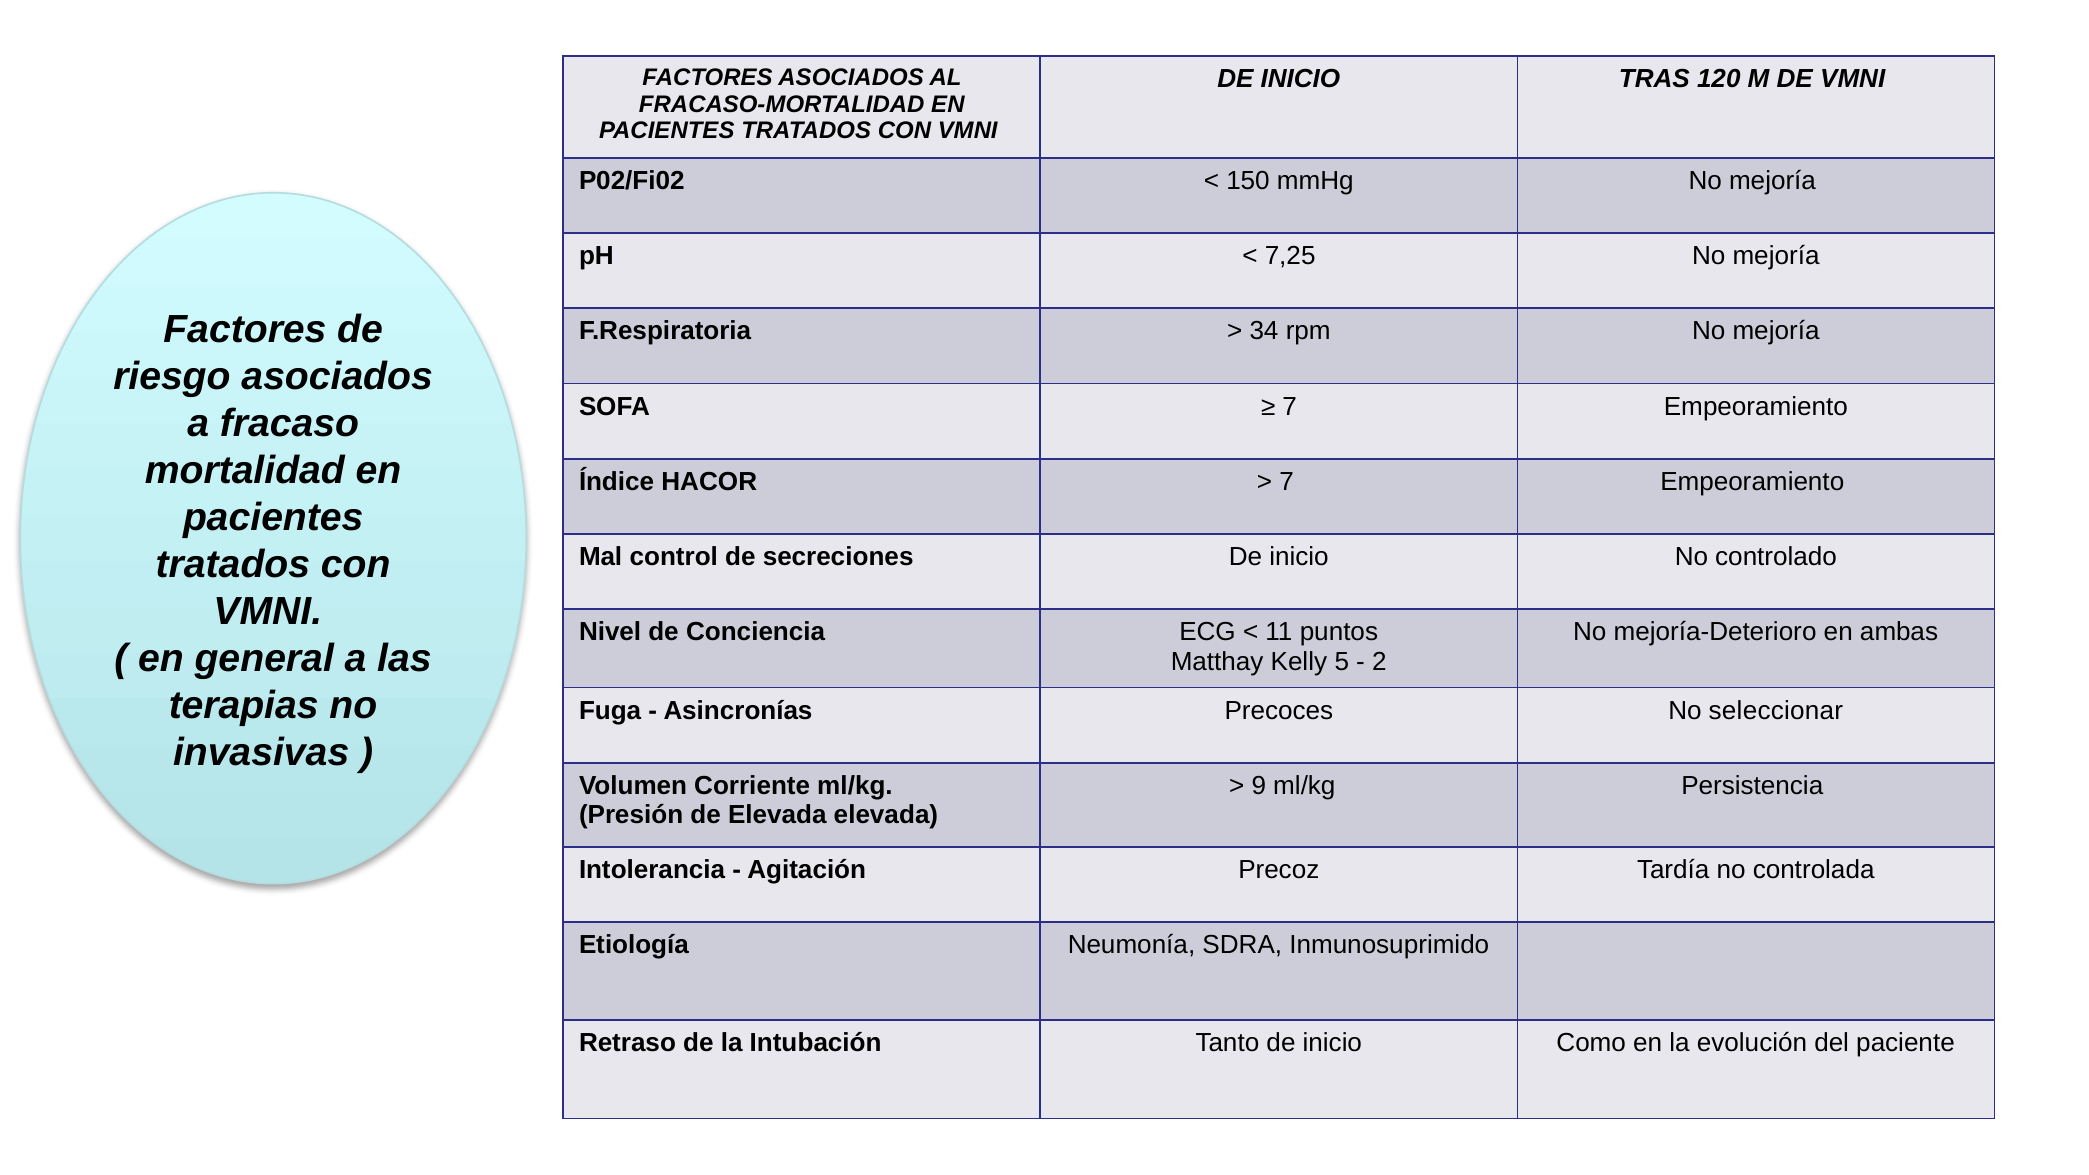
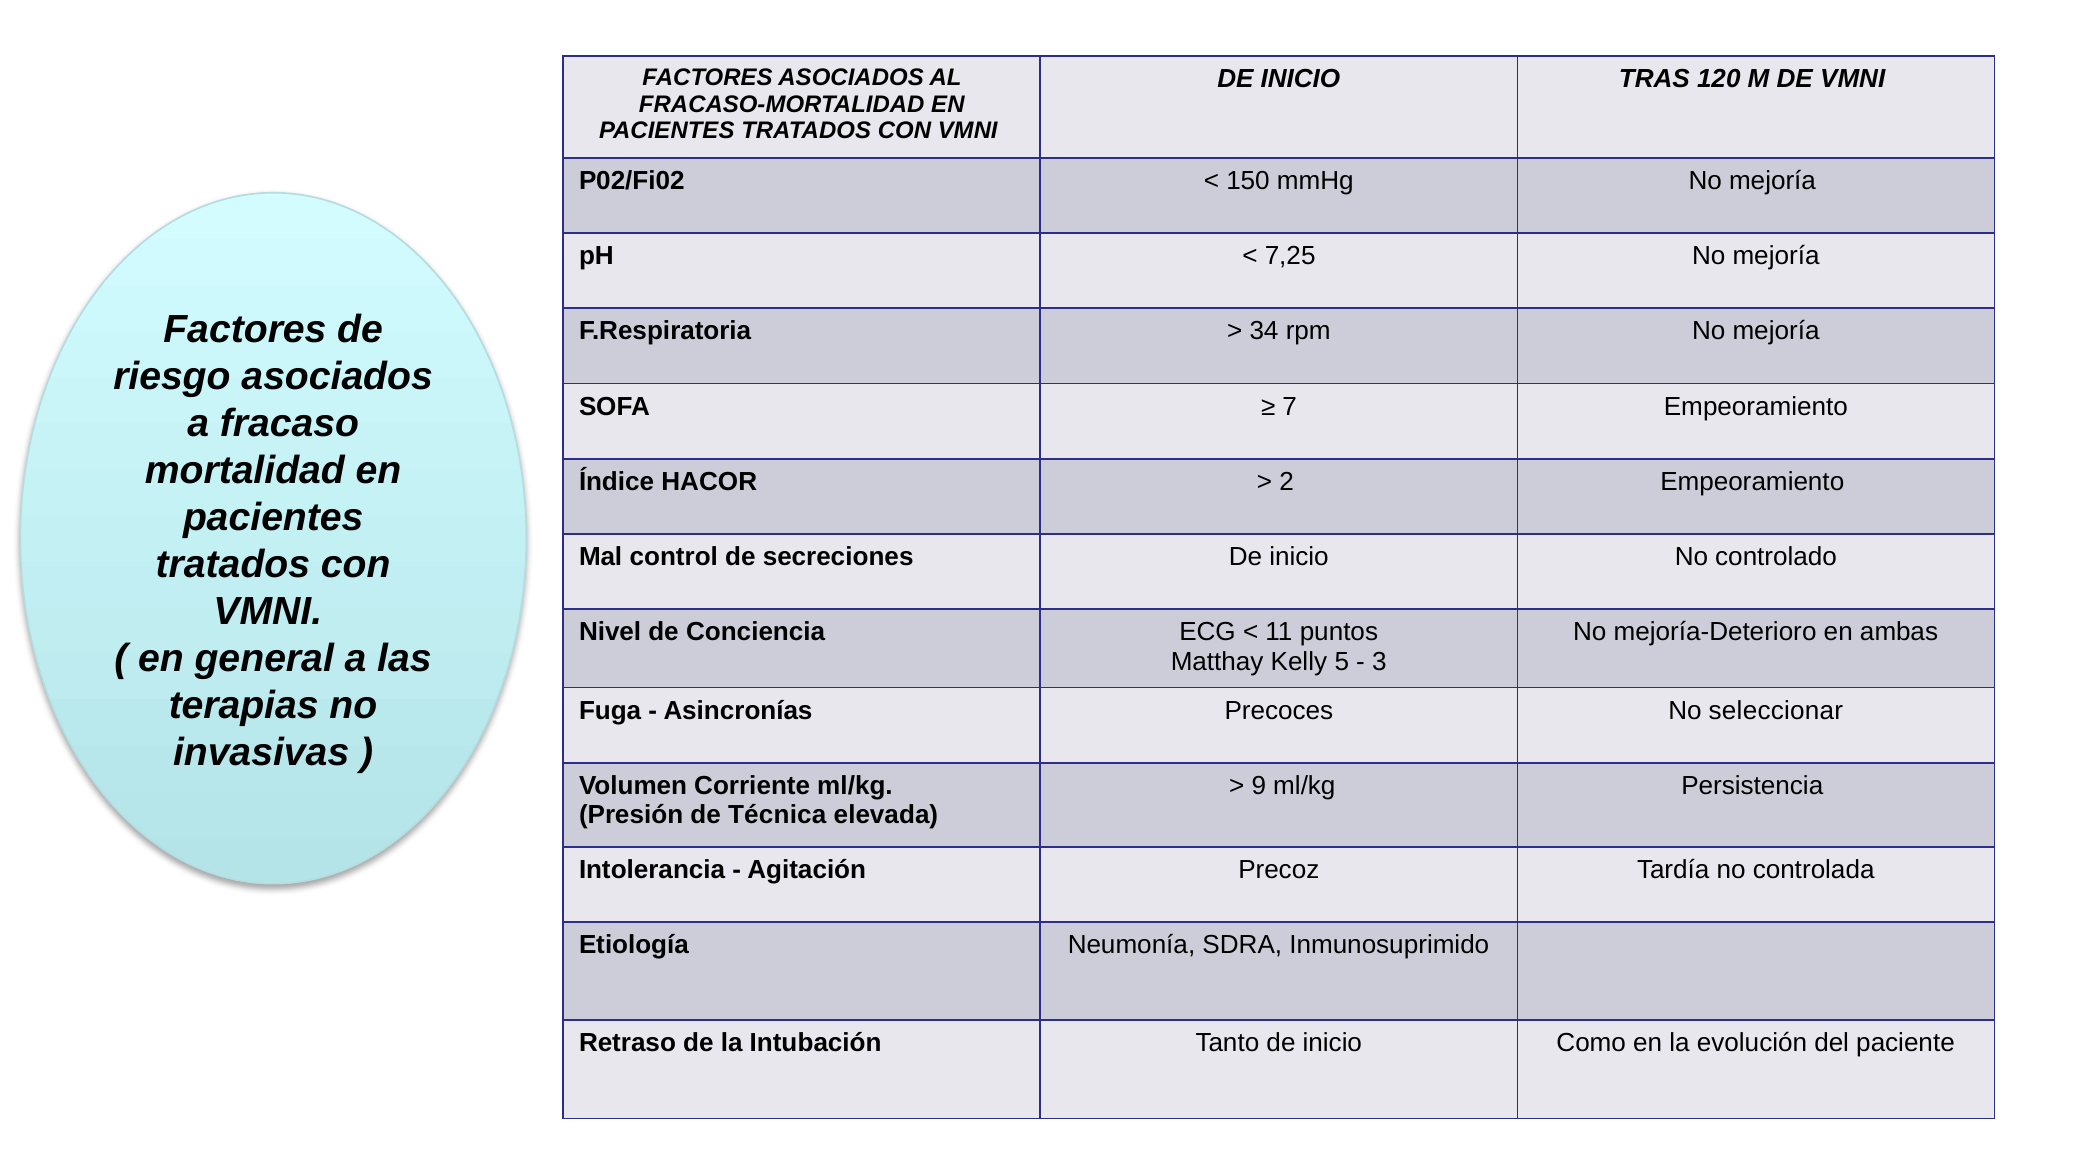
7 at (1287, 482): 7 -> 2
2: 2 -> 3
de Elevada: Elevada -> Técnica
